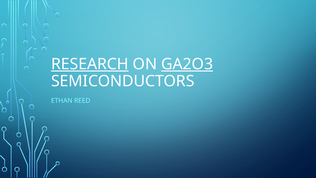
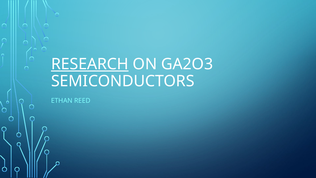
GA2O3 underline: present -> none
